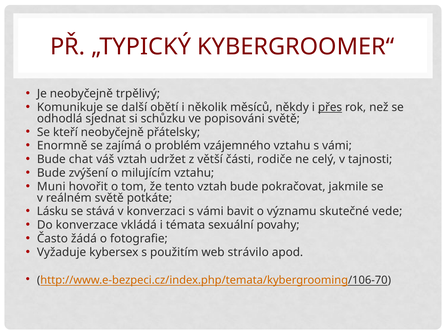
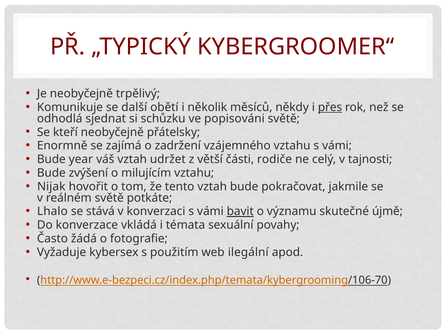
problém: problém -> zadržení
chat: chat -> year
Muni: Muni -> Nijak
Lásku: Lásku -> Lhalo
bavit underline: none -> present
vede: vede -> újmě
strávilo: strávilo -> ilegální
